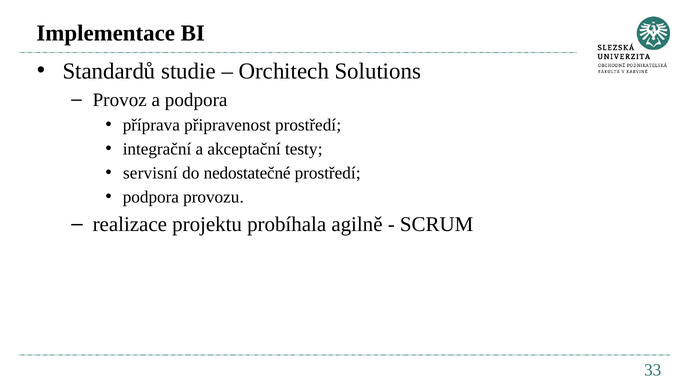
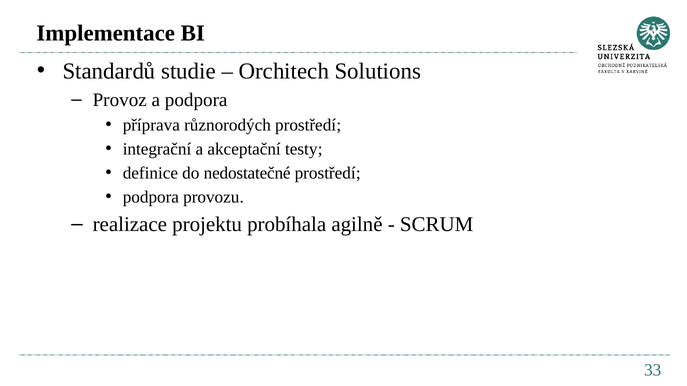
připravenost: připravenost -> různorodých
servisní: servisní -> definice
